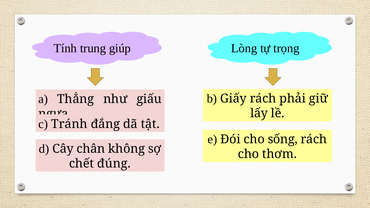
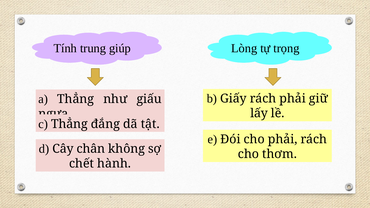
Tránh at (69, 124): Tránh -> Thẳng
cho sống: sống -> phải
đúng: đúng -> hành
